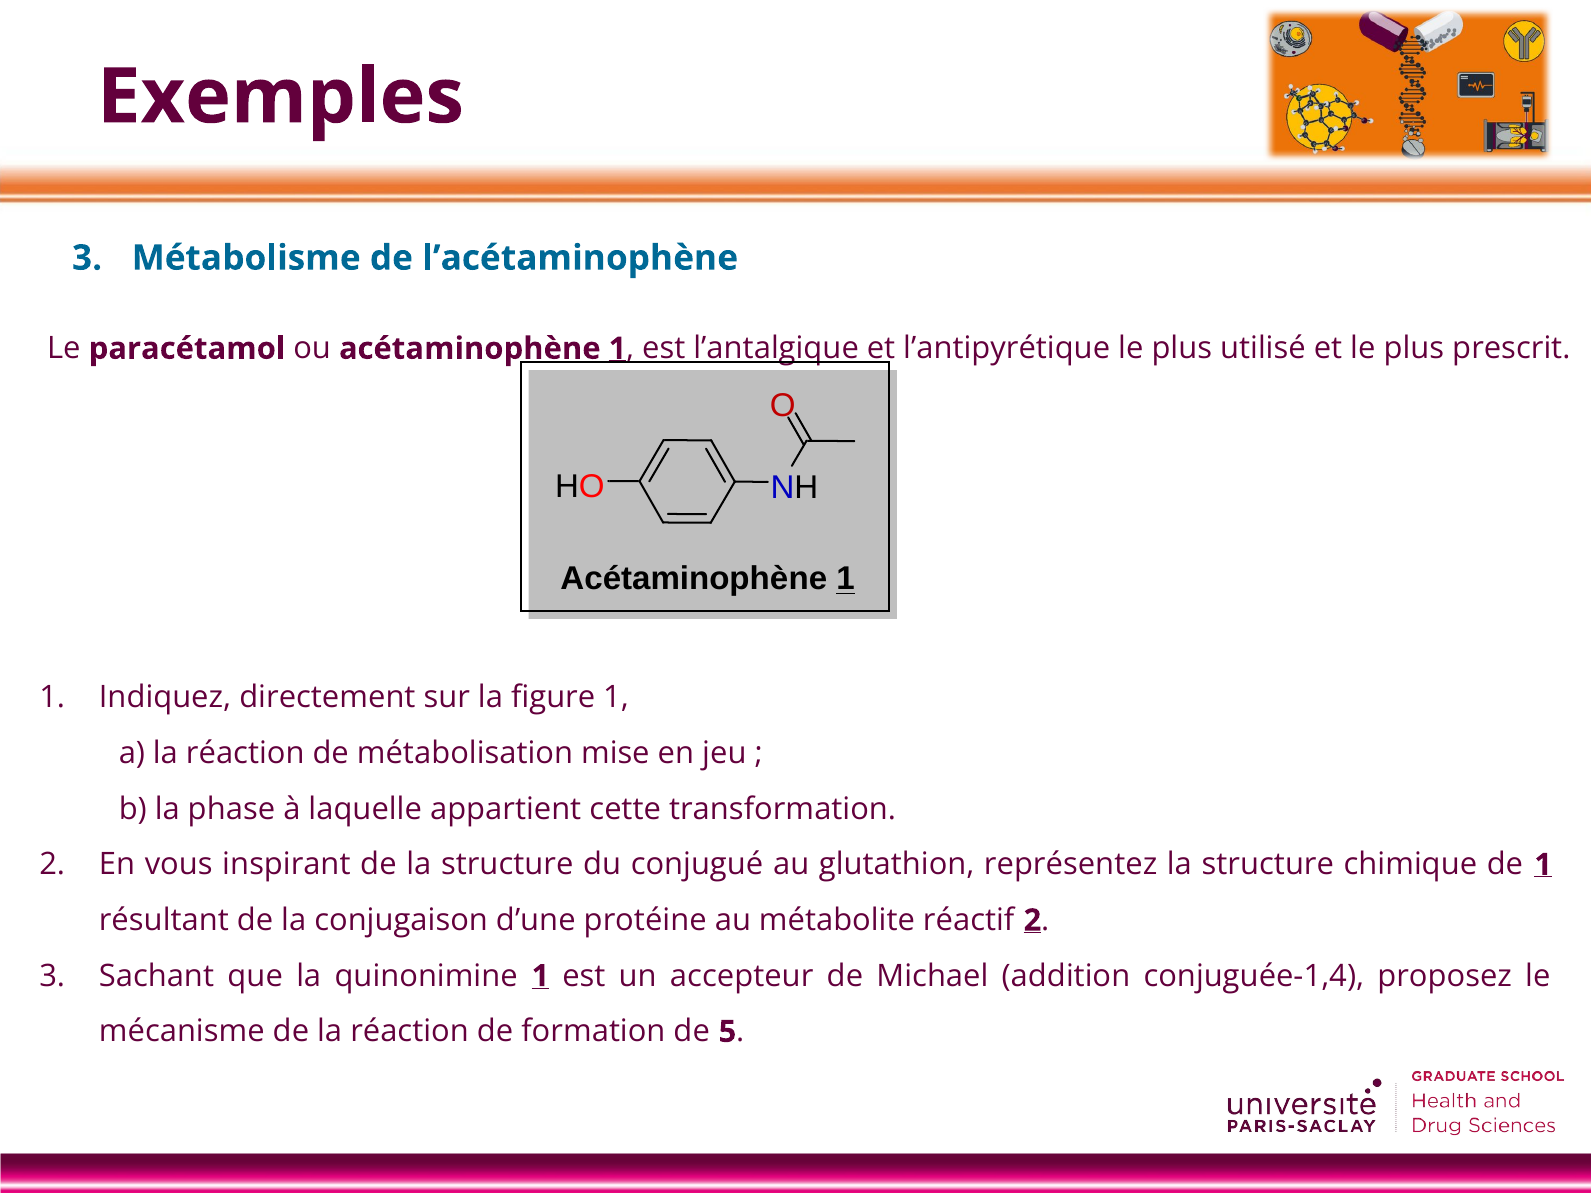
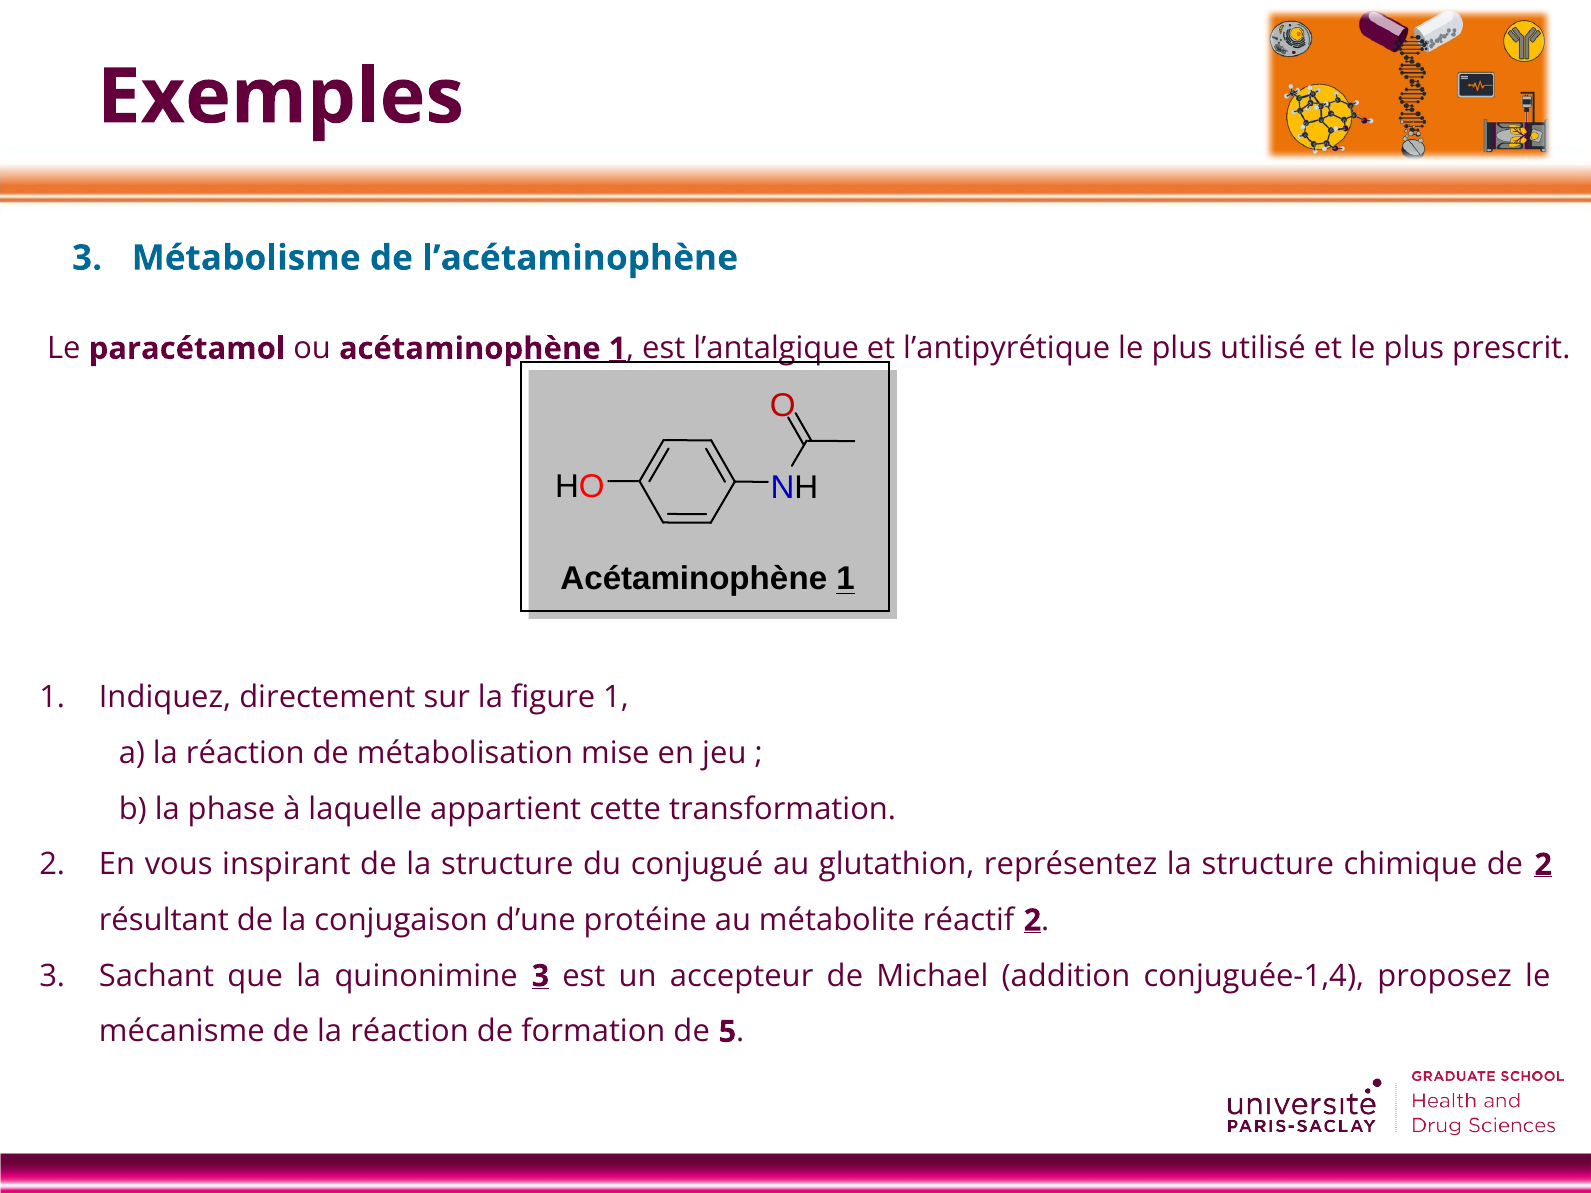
de 1: 1 -> 2
quinonimine 1: 1 -> 3
